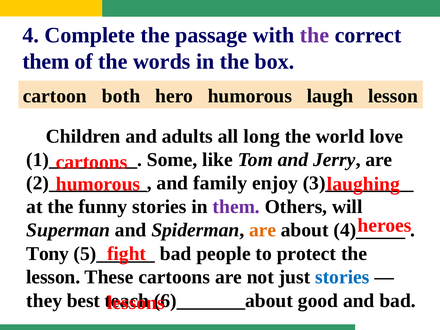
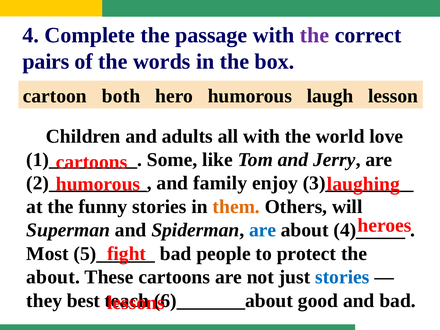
them at (46, 62): them -> pairs
all long: long -> with
them at (236, 207) colour: purple -> orange
are at (263, 230) colour: orange -> blue
Tony: Tony -> Most
lesson at (53, 277): lesson -> about
